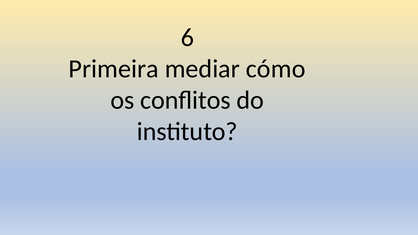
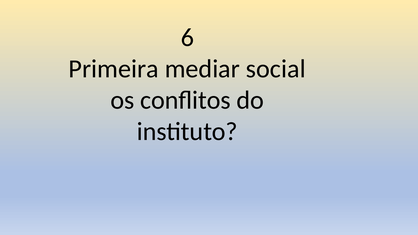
cómo: cómo -> social
